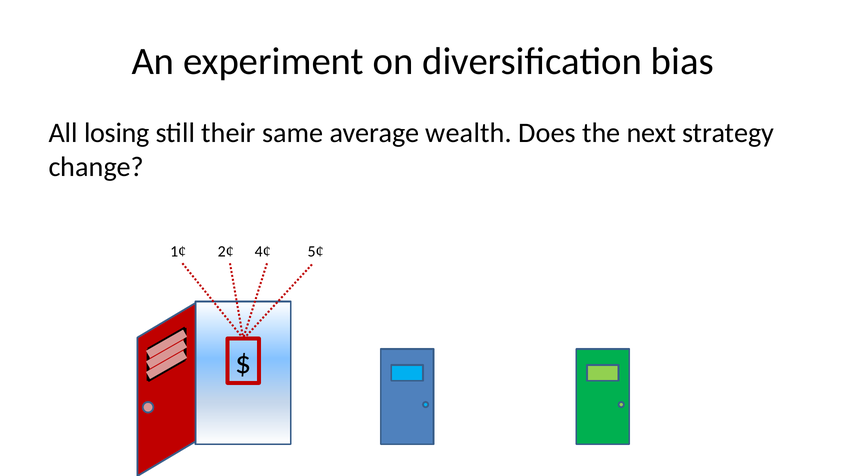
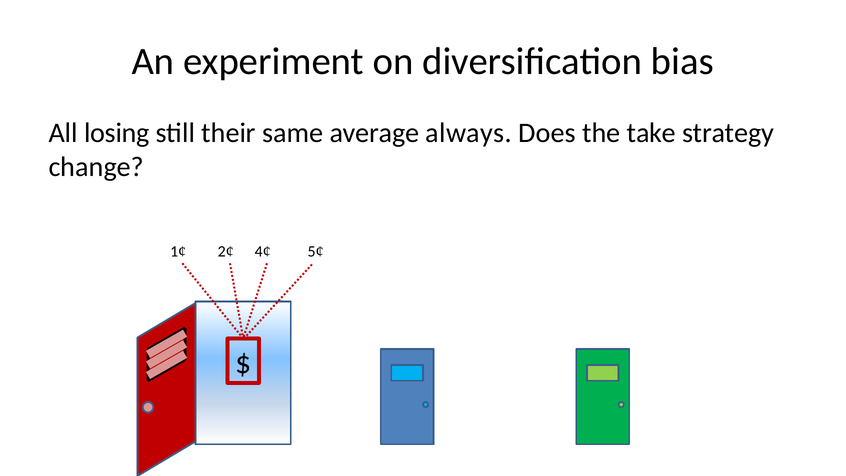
wealth: wealth -> always
next: next -> take
